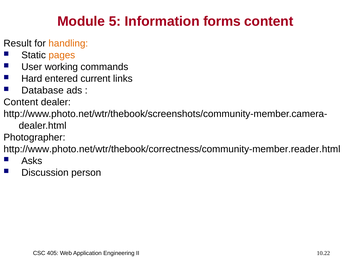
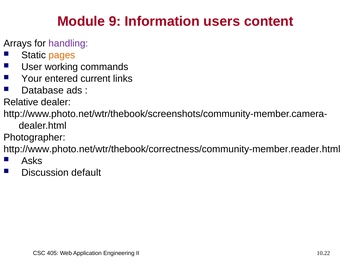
5: 5 -> 9
forms: forms -> users
Result: Result -> Arrays
handling colour: orange -> purple
Hard: Hard -> Your
Content at (21, 102): Content -> Relative
person: person -> default
